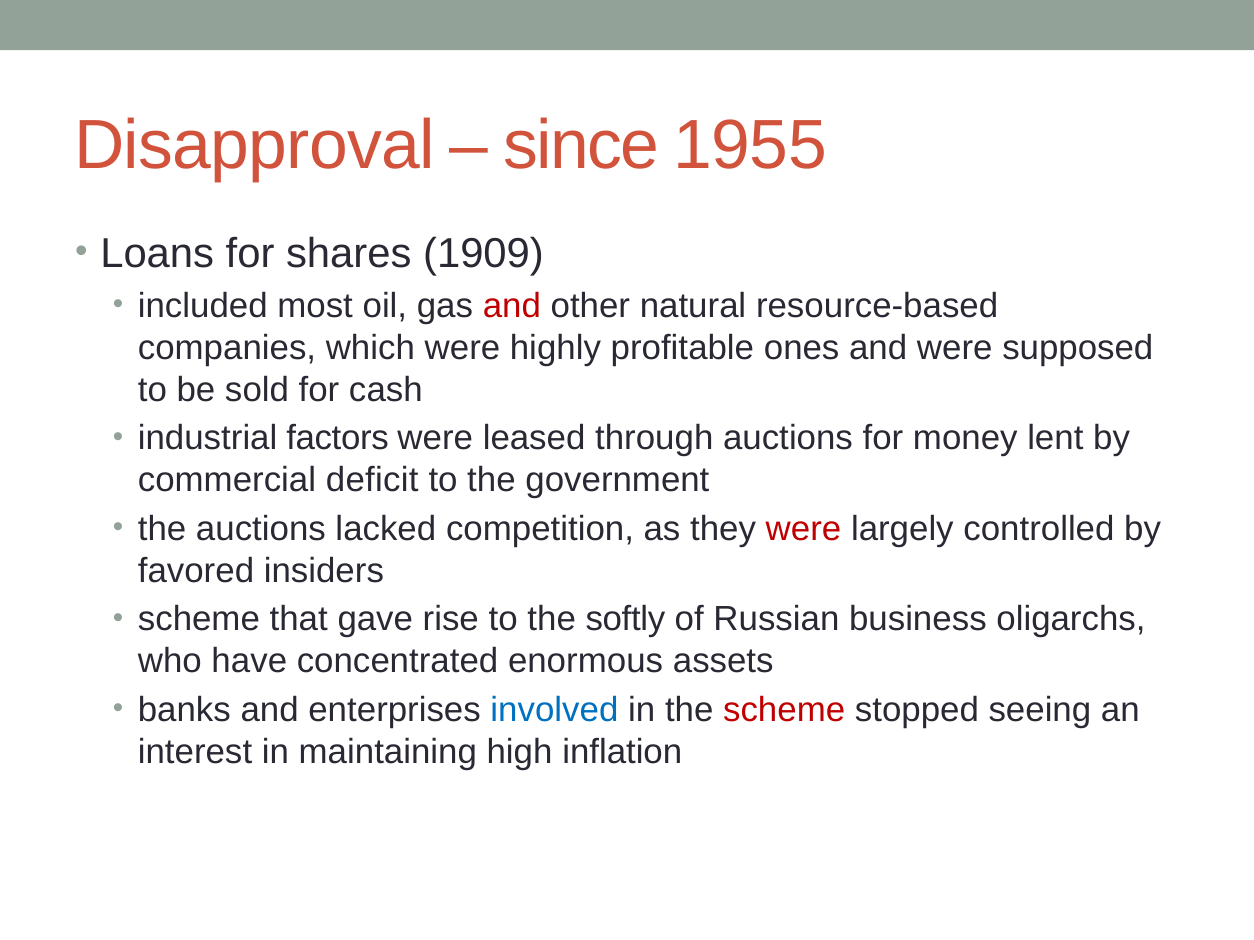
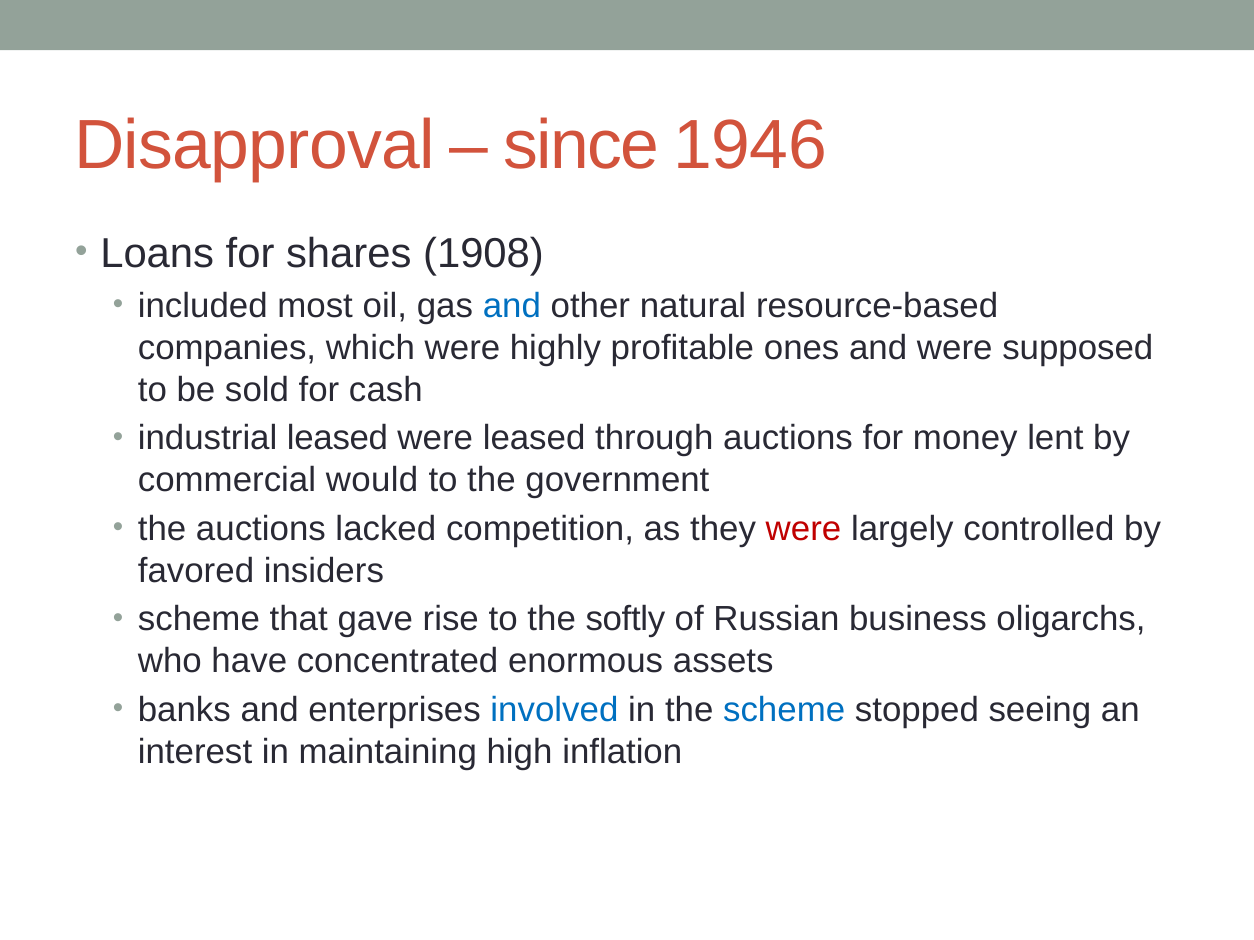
1955: 1955 -> 1946
1909: 1909 -> 1908
and at (512, 306) colour: red -> blue
industrial factors: factors -> leased
deficit: deficit -> would
scheme at (784, 710) colour: red -> blue
